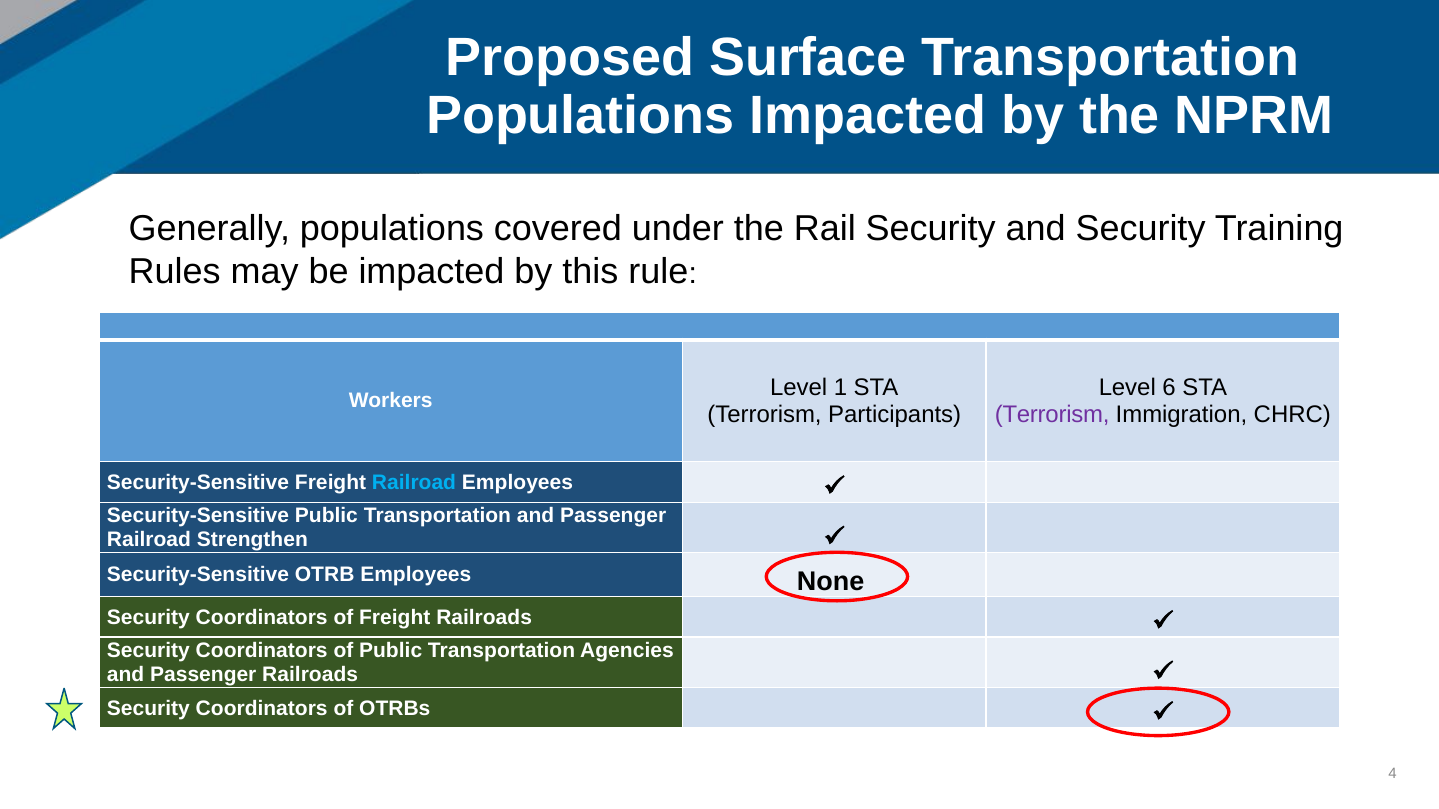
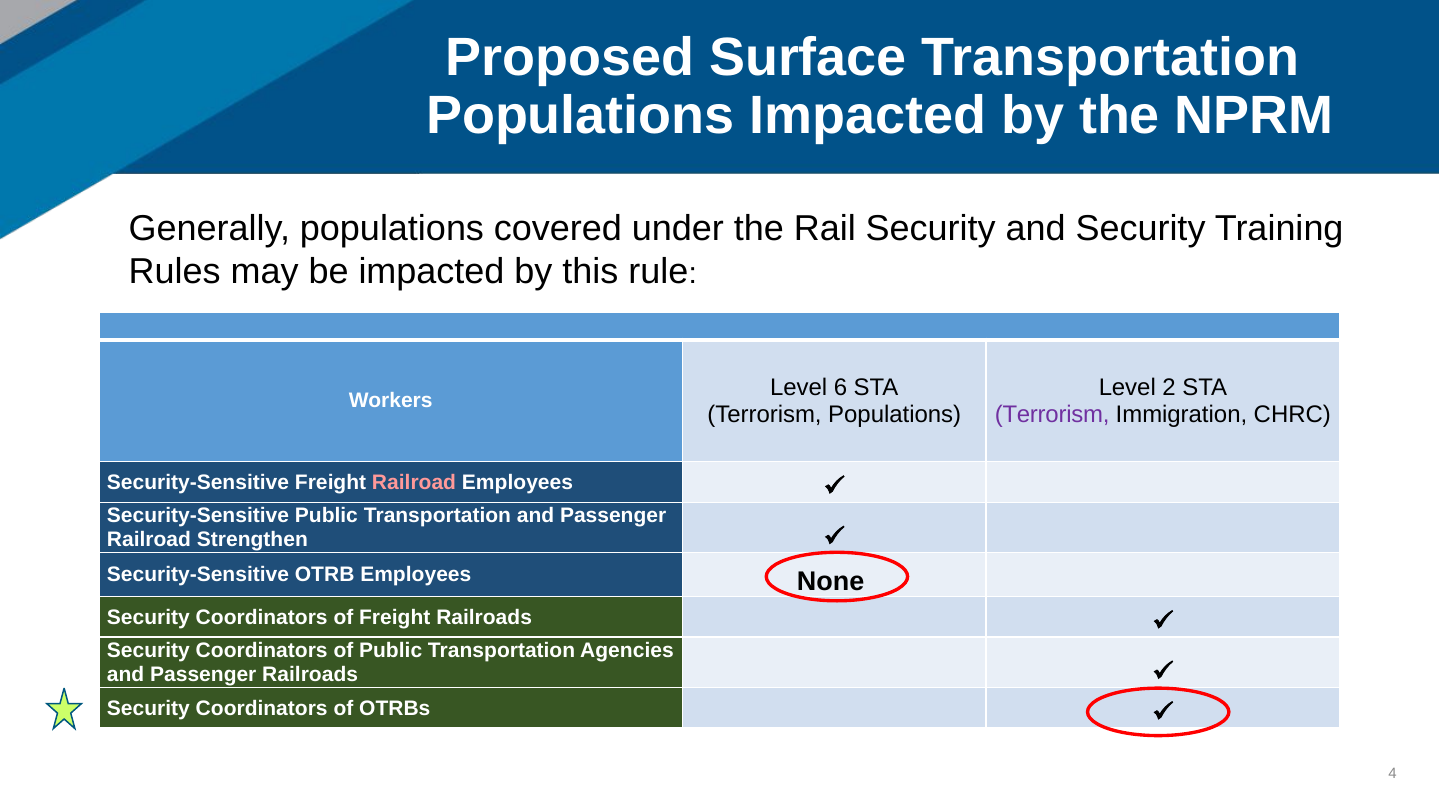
1: 1 -> 6
6: 6 -> 2
Terrorism Participants: Participants -> Populations
Railroad at (414, 483) colour: light blue -> pink
